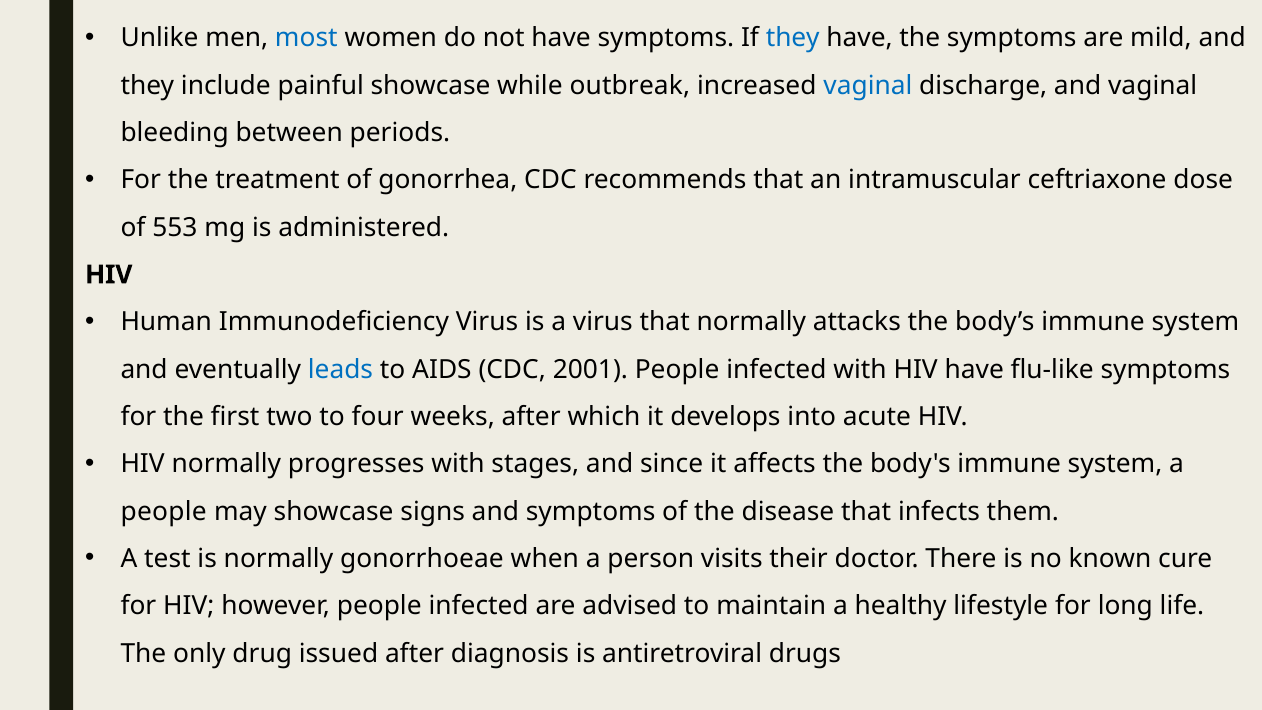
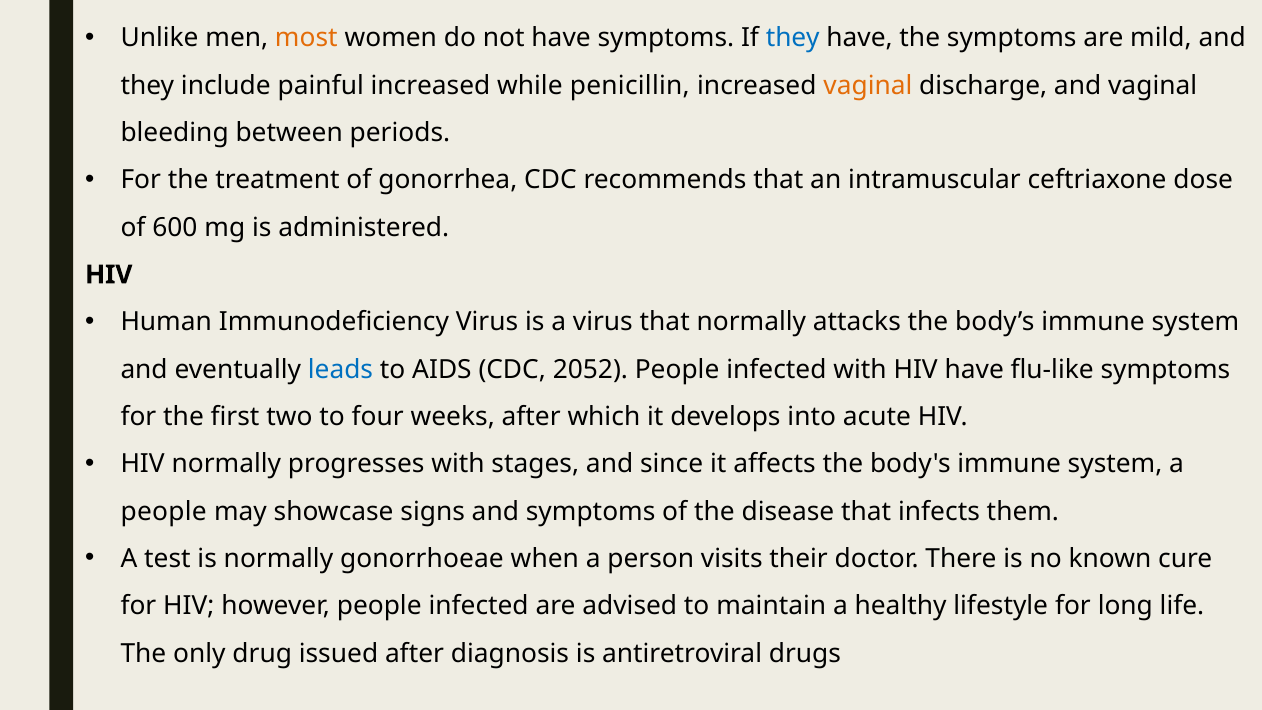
most colour: blue -> orange
painful showcase: showcase -> increased
outbreak: outbreak -> penicillin
vaginal at (868, 85) colour: blue -> orange
553: 553 -> 600
2001: 2001 -> 2052
